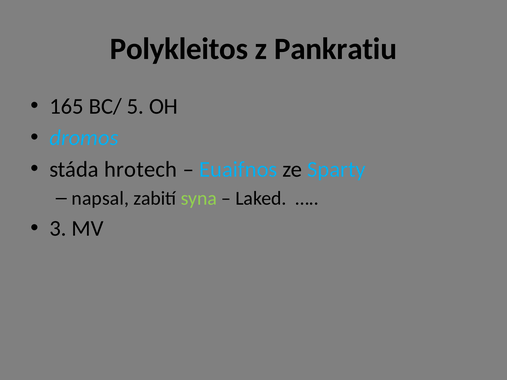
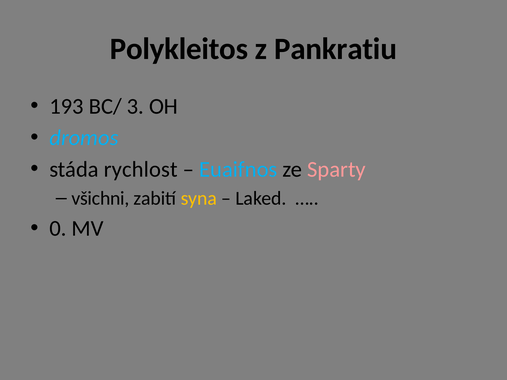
165: 165 -> 193
5: 5 -> 3
hrotech: hrotech -> rychlost
Sparty colour: light blue -> pink
napsal: napsal -> všichni
syna colour: light green -> yellow
3: 3 -> 0
